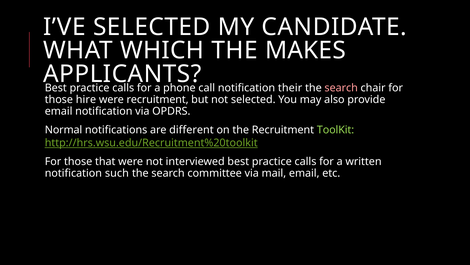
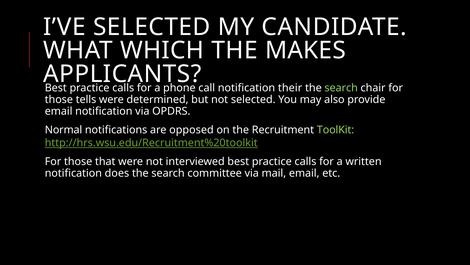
search at (341, 88) colour: pink -> light green
hire: hire -> tells
were recruitment: recruitment -> determined
different: different -> opposed
such: such -> does
